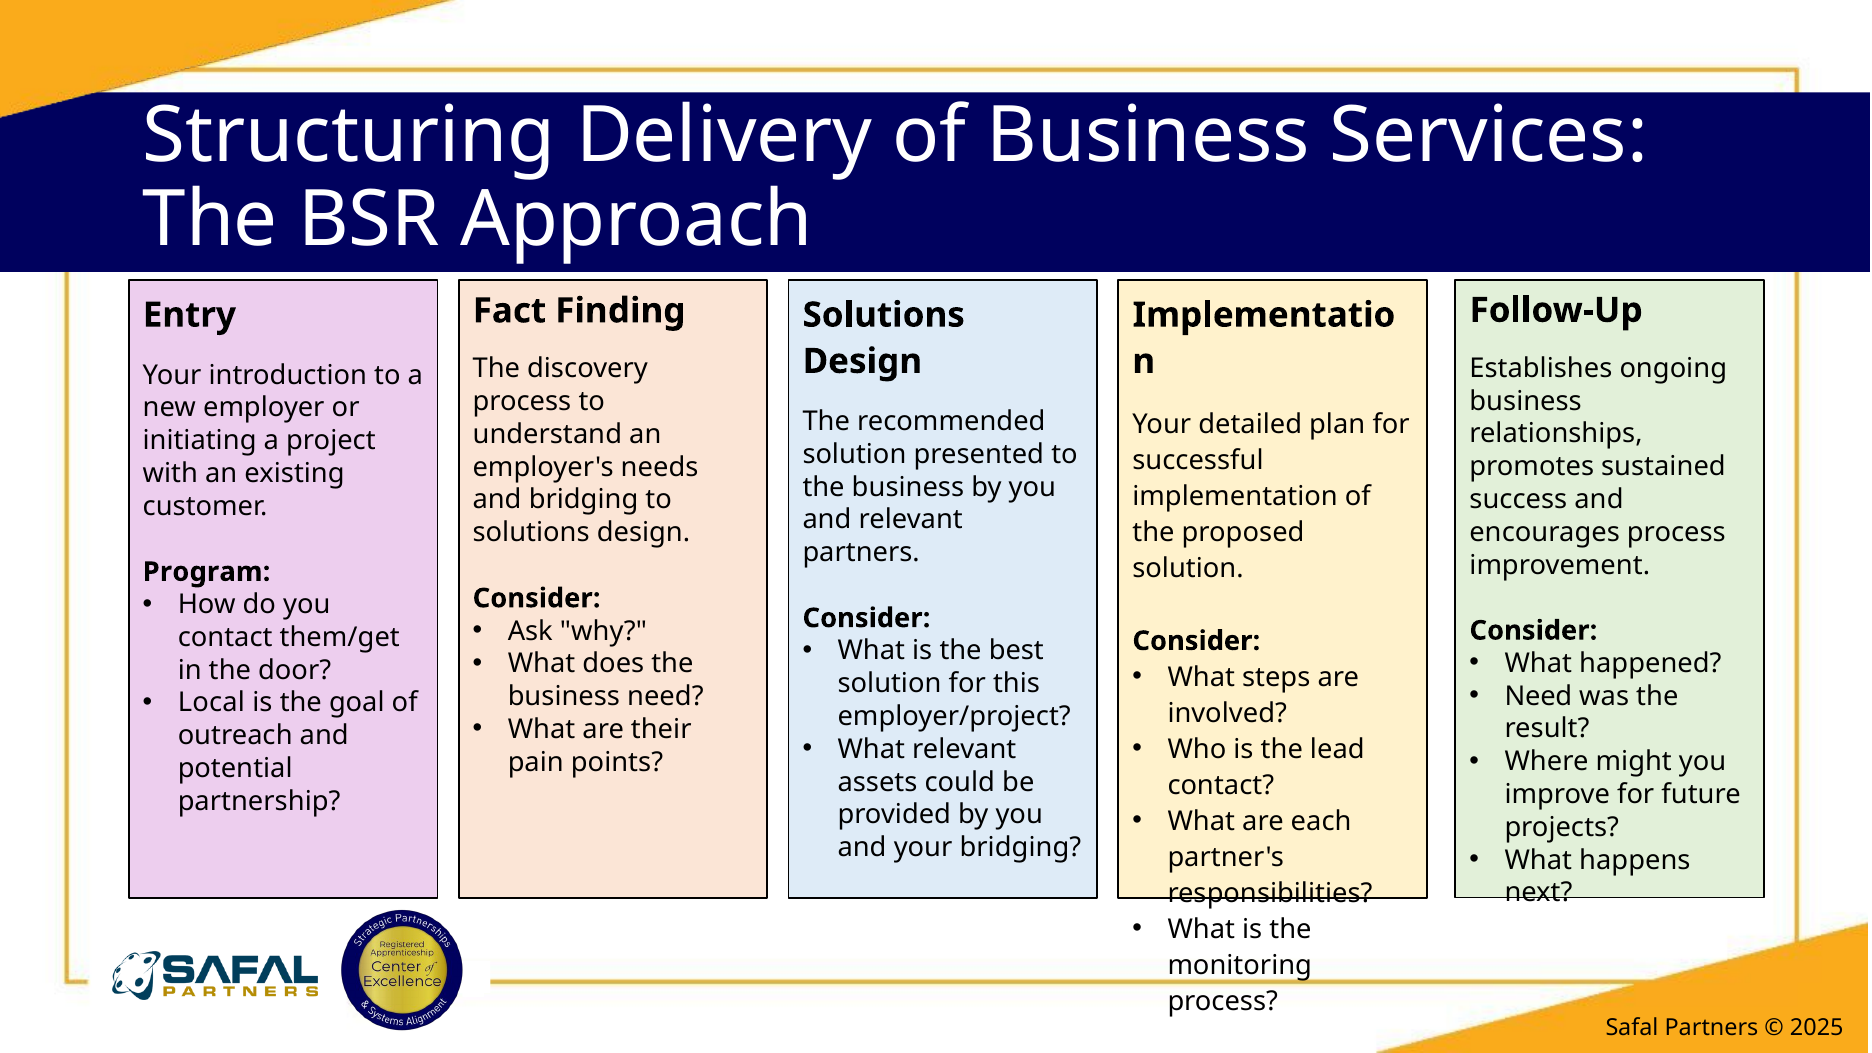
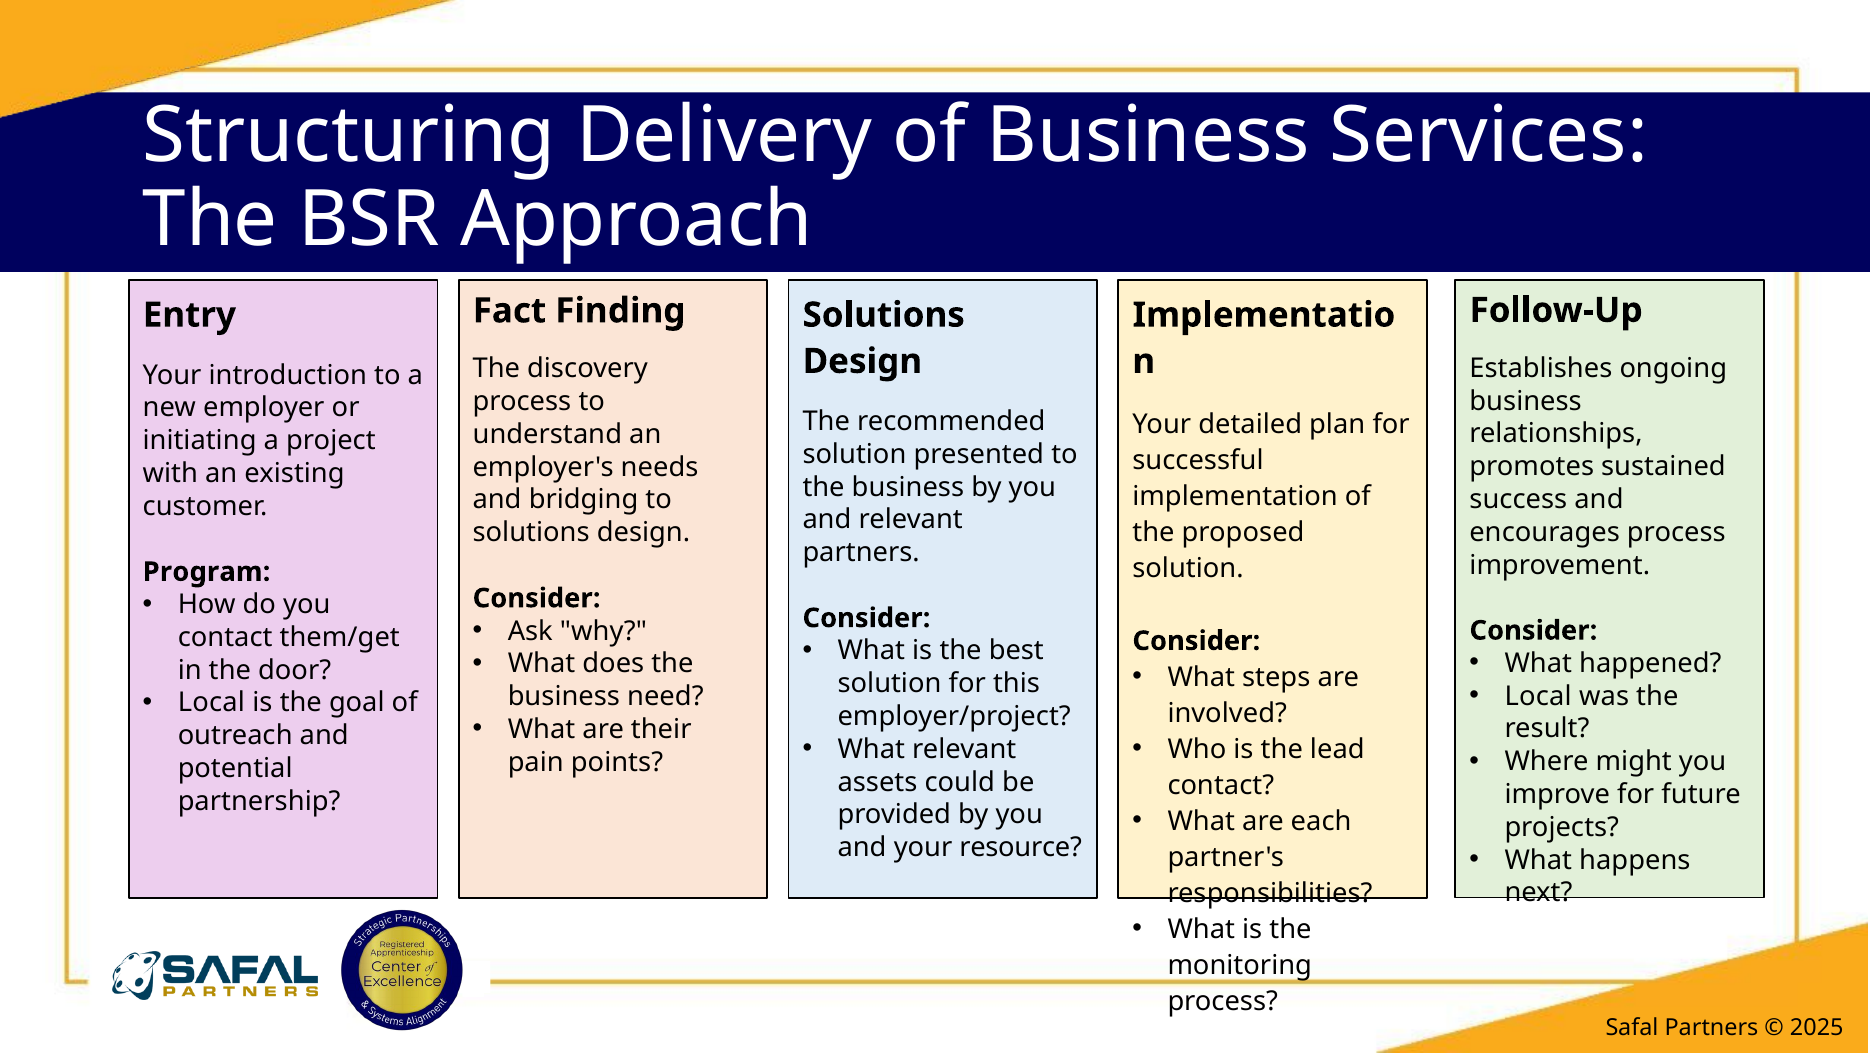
Need at (1538, 696): Need -> Local
your bridging: bridging -> resource
